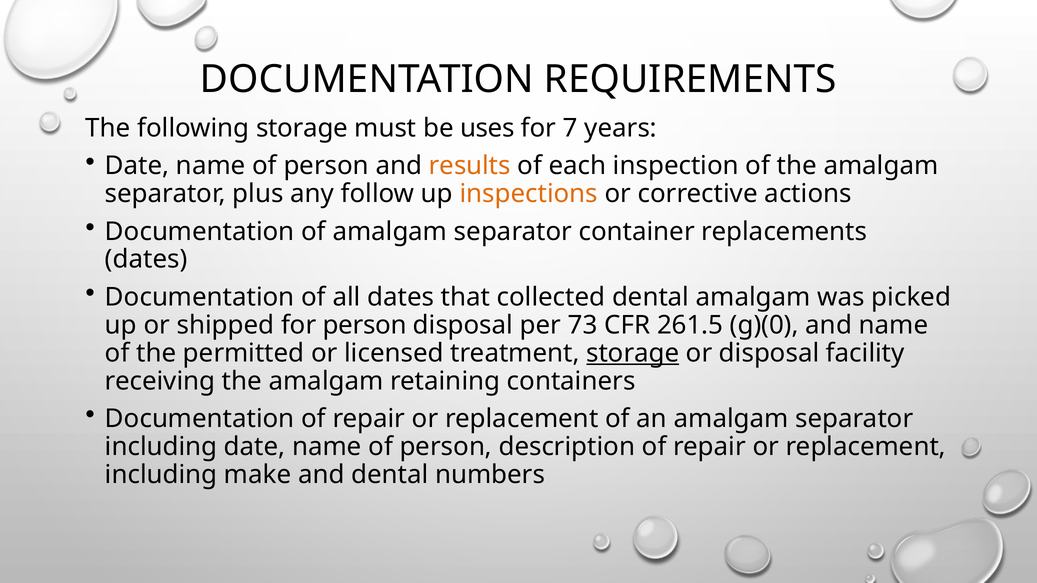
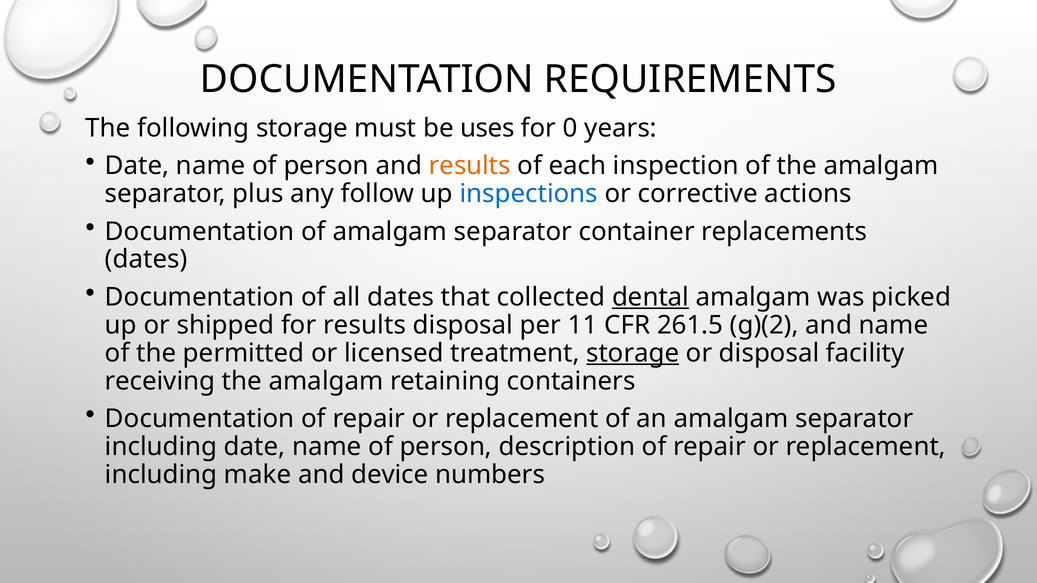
7: 7 -> 0
inspections colour: orange -> blue
dental at (651, 297) underline: none -> present
for person: person -> results
73: 73 -> 11
g)(0: g)(0 -> g)(2
and dental: dental -> device
